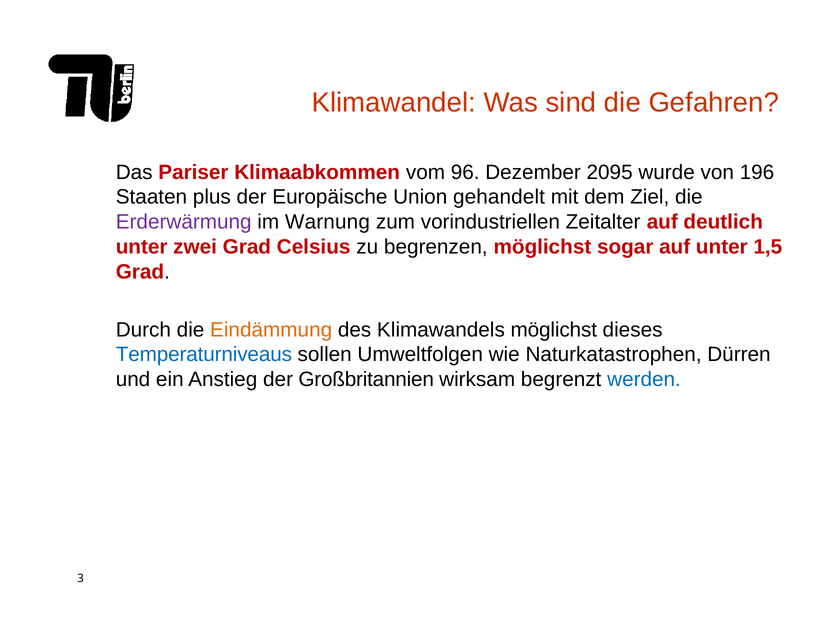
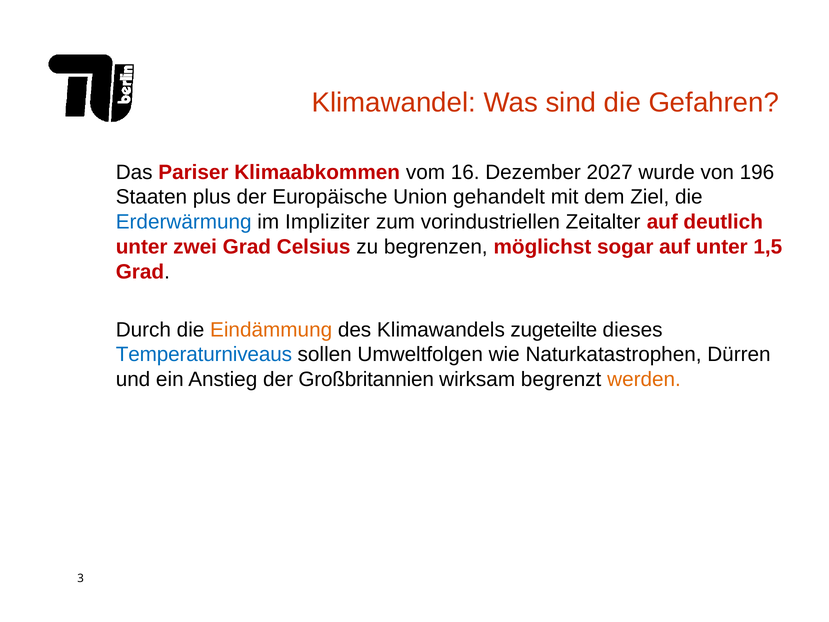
96: 96 -> 16
2095: 2095 -> 2027
Erderwärmung colour: purple -> blue
Warnung: Warnung -> Impliziter
Klimawandels möglichst: möglichst -> zugeteilte
werden colour: blue -> orange
